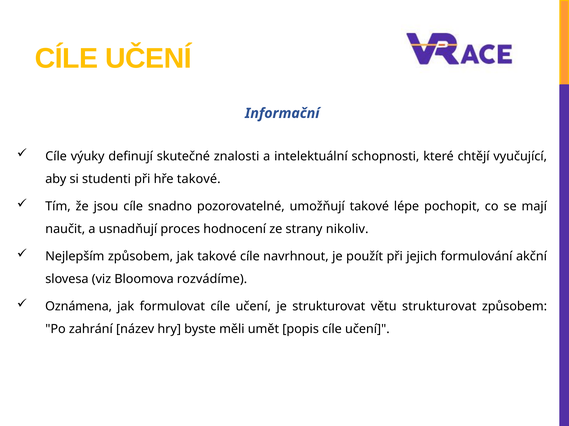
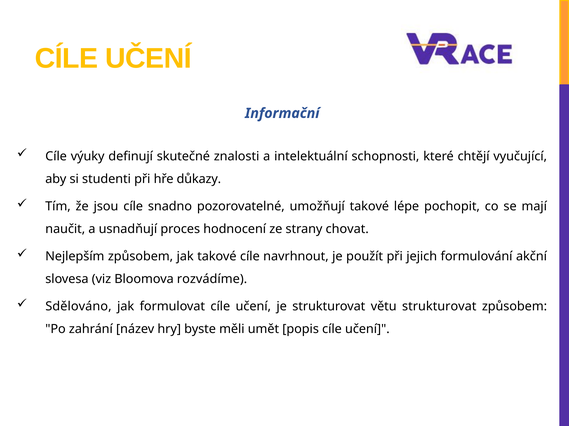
hře takové: takové -> důkazy
nikoliv: nikoliv -> chovat
Oznámena: Oznámena -> Sdělováno
